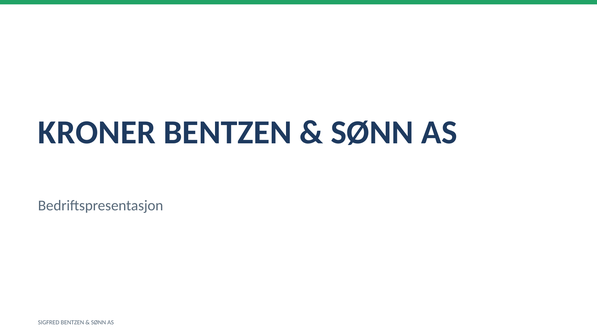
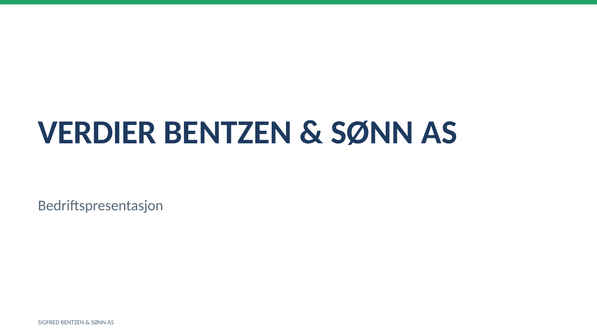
KRONER: KRONER -> VERDIER
